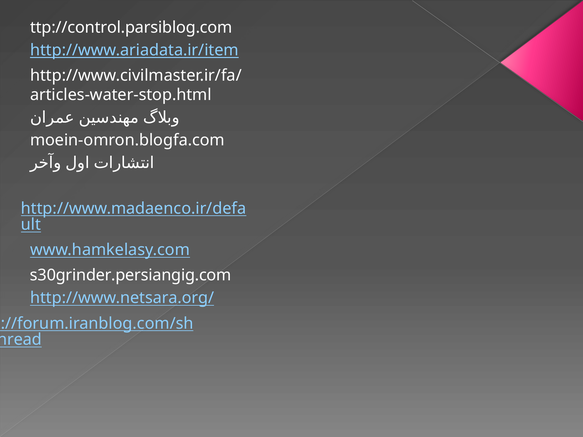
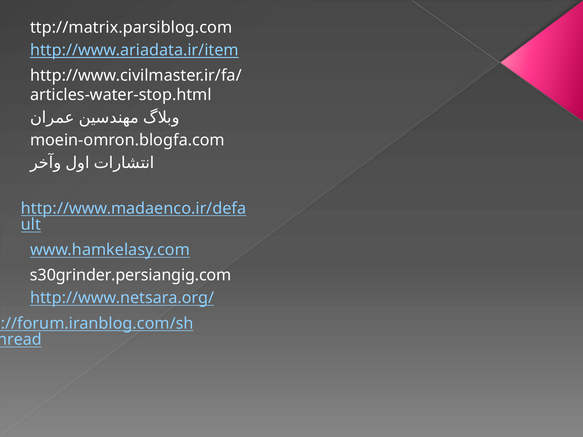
ttp://control.parsiblog.com: ttp://control.parsiblog.com -> ttp://matrix.parsiblog.com
